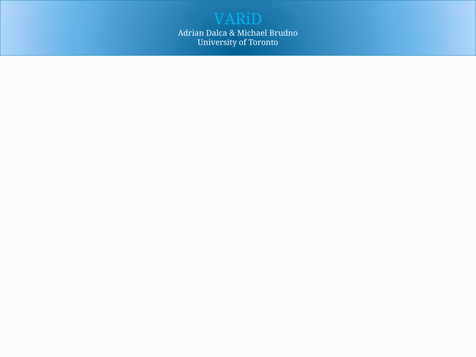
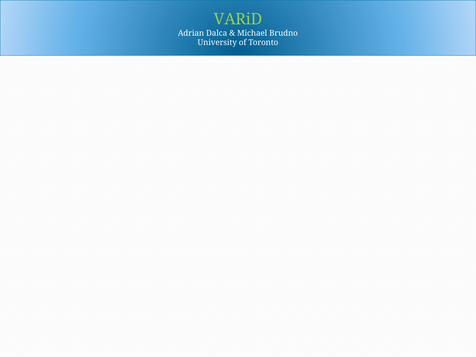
VARiD colour: light blue -> light green
